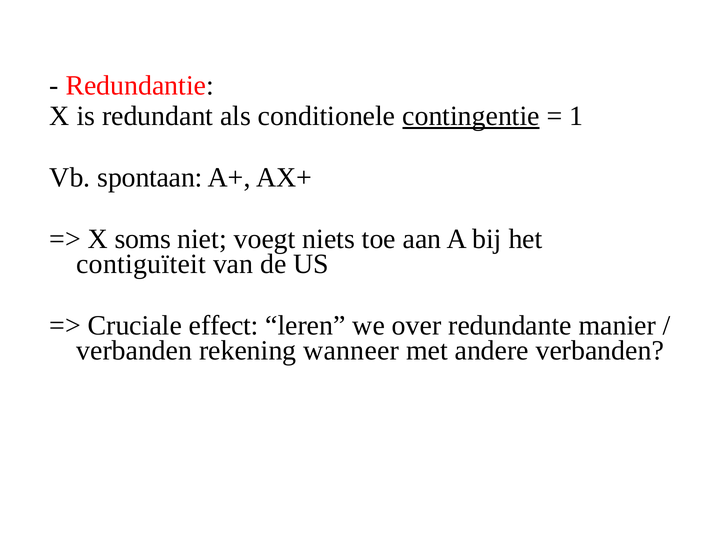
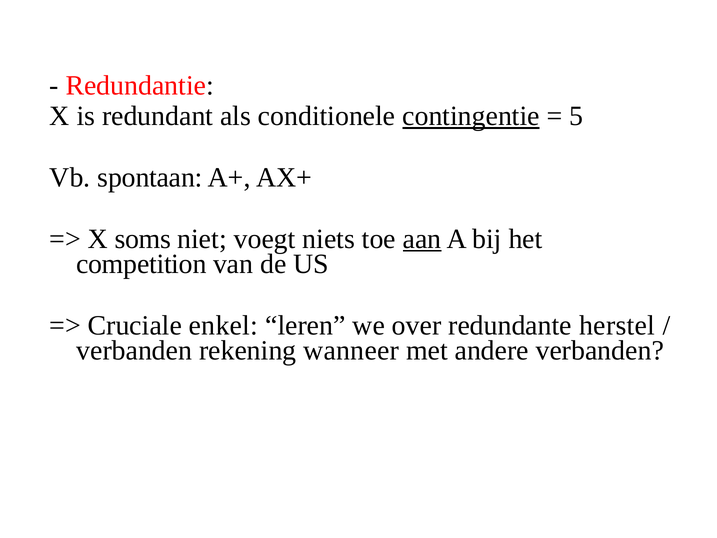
1: 1 -> 5
aan underline: none -> present
contiguïteit: contiguïteit -> competition
effect: effect -> enkel
manier: manier -> herstel
